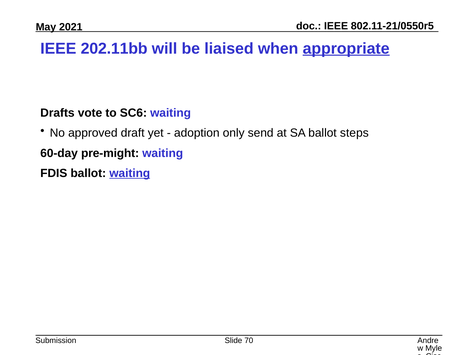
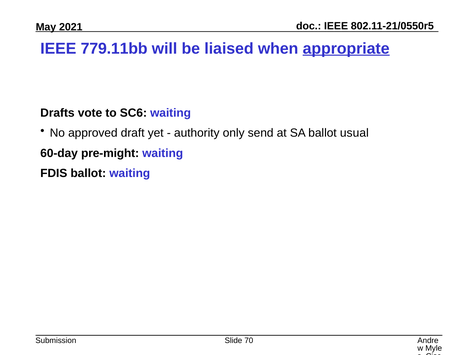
202.11bb: 202.11bb -> 779.11bb
adoption: adoption -> authority
steps: steps -> usual
waiting at (130, 173) underline: present -> none
